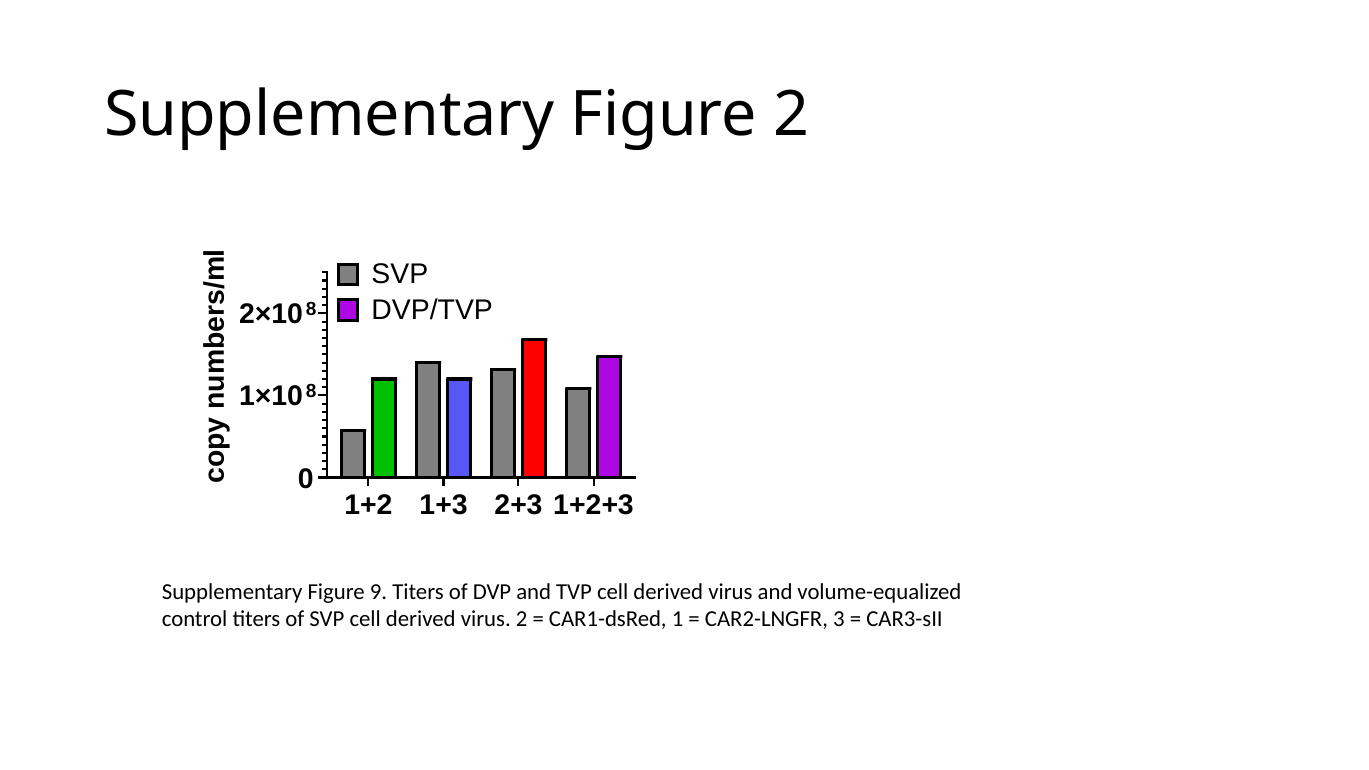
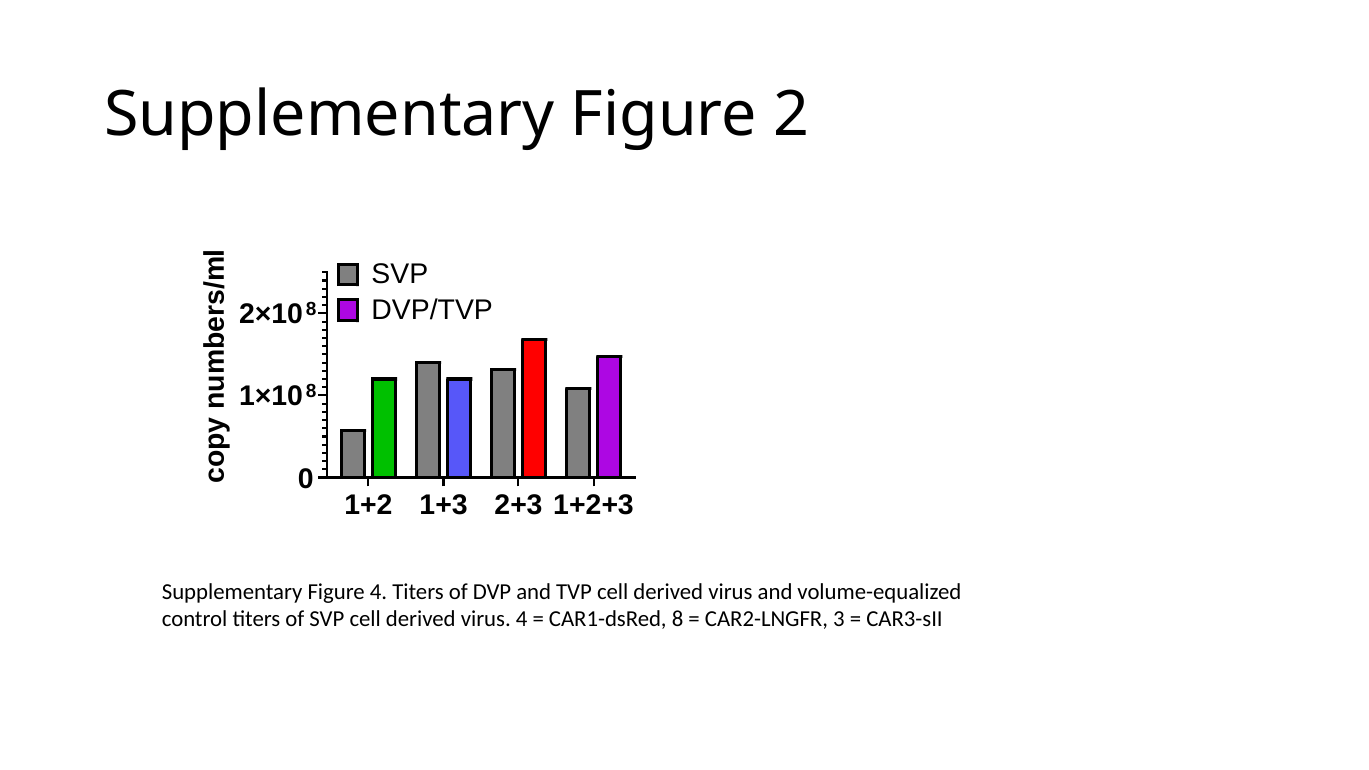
Figure 9: 9 -> 4
virus 2: 2 -> 4
1: 1 -> 8
